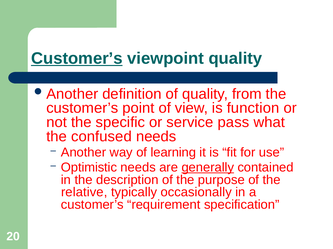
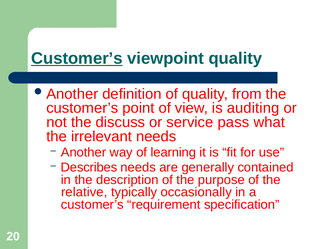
function: function -> auditing
specific: specific -> discuss
confused: confused -> irrelevant
Optimistic: Optimistic -> Describes
generally underline: present -> none
